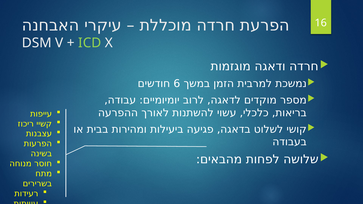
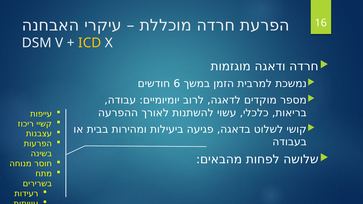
ICD colour: light green -> yellow
